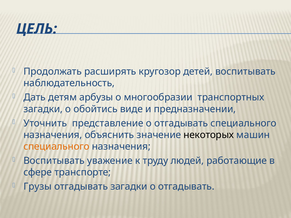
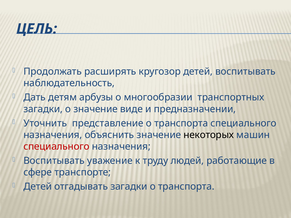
о обойтись: обойтись -> значение
представление о отгадывать: отгадывать -> транспорта
специального at (56, 147) colour: orange -> red
Грузы at (38, 187): Грузы -> Детей
загадки о отгадывать: отгадывать -> транспорта
